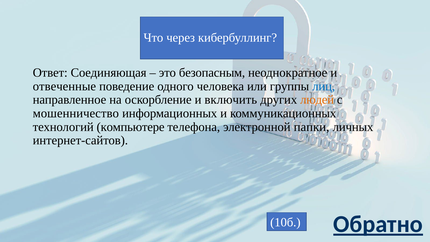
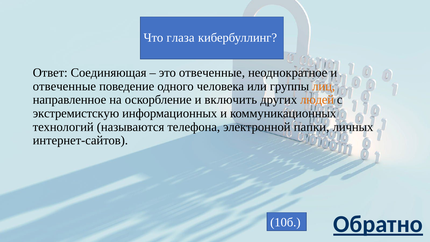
через: через -> глаза
это безопасным: безопасным -> отвеченные
лиц colour: blue -> orange
мошенничество: мошенничество -> экстремистскую
компьютере: компьютере -> называются
